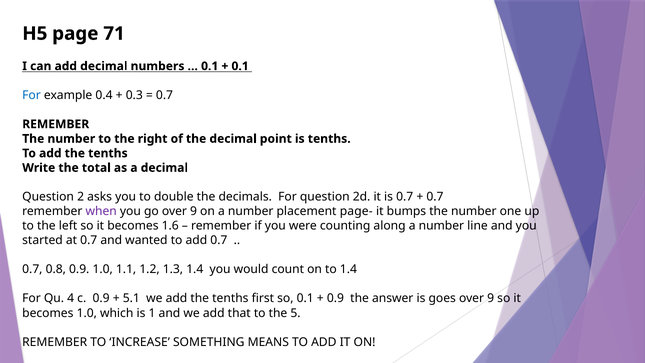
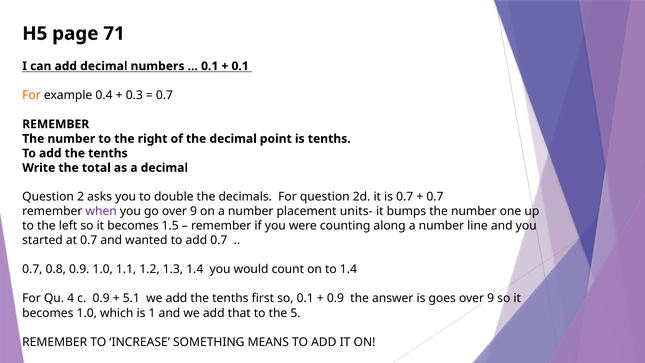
For at (32, 95) colour: blue -> orange
page-: page- -> units-
1.6: 1.6 -> 1.5
